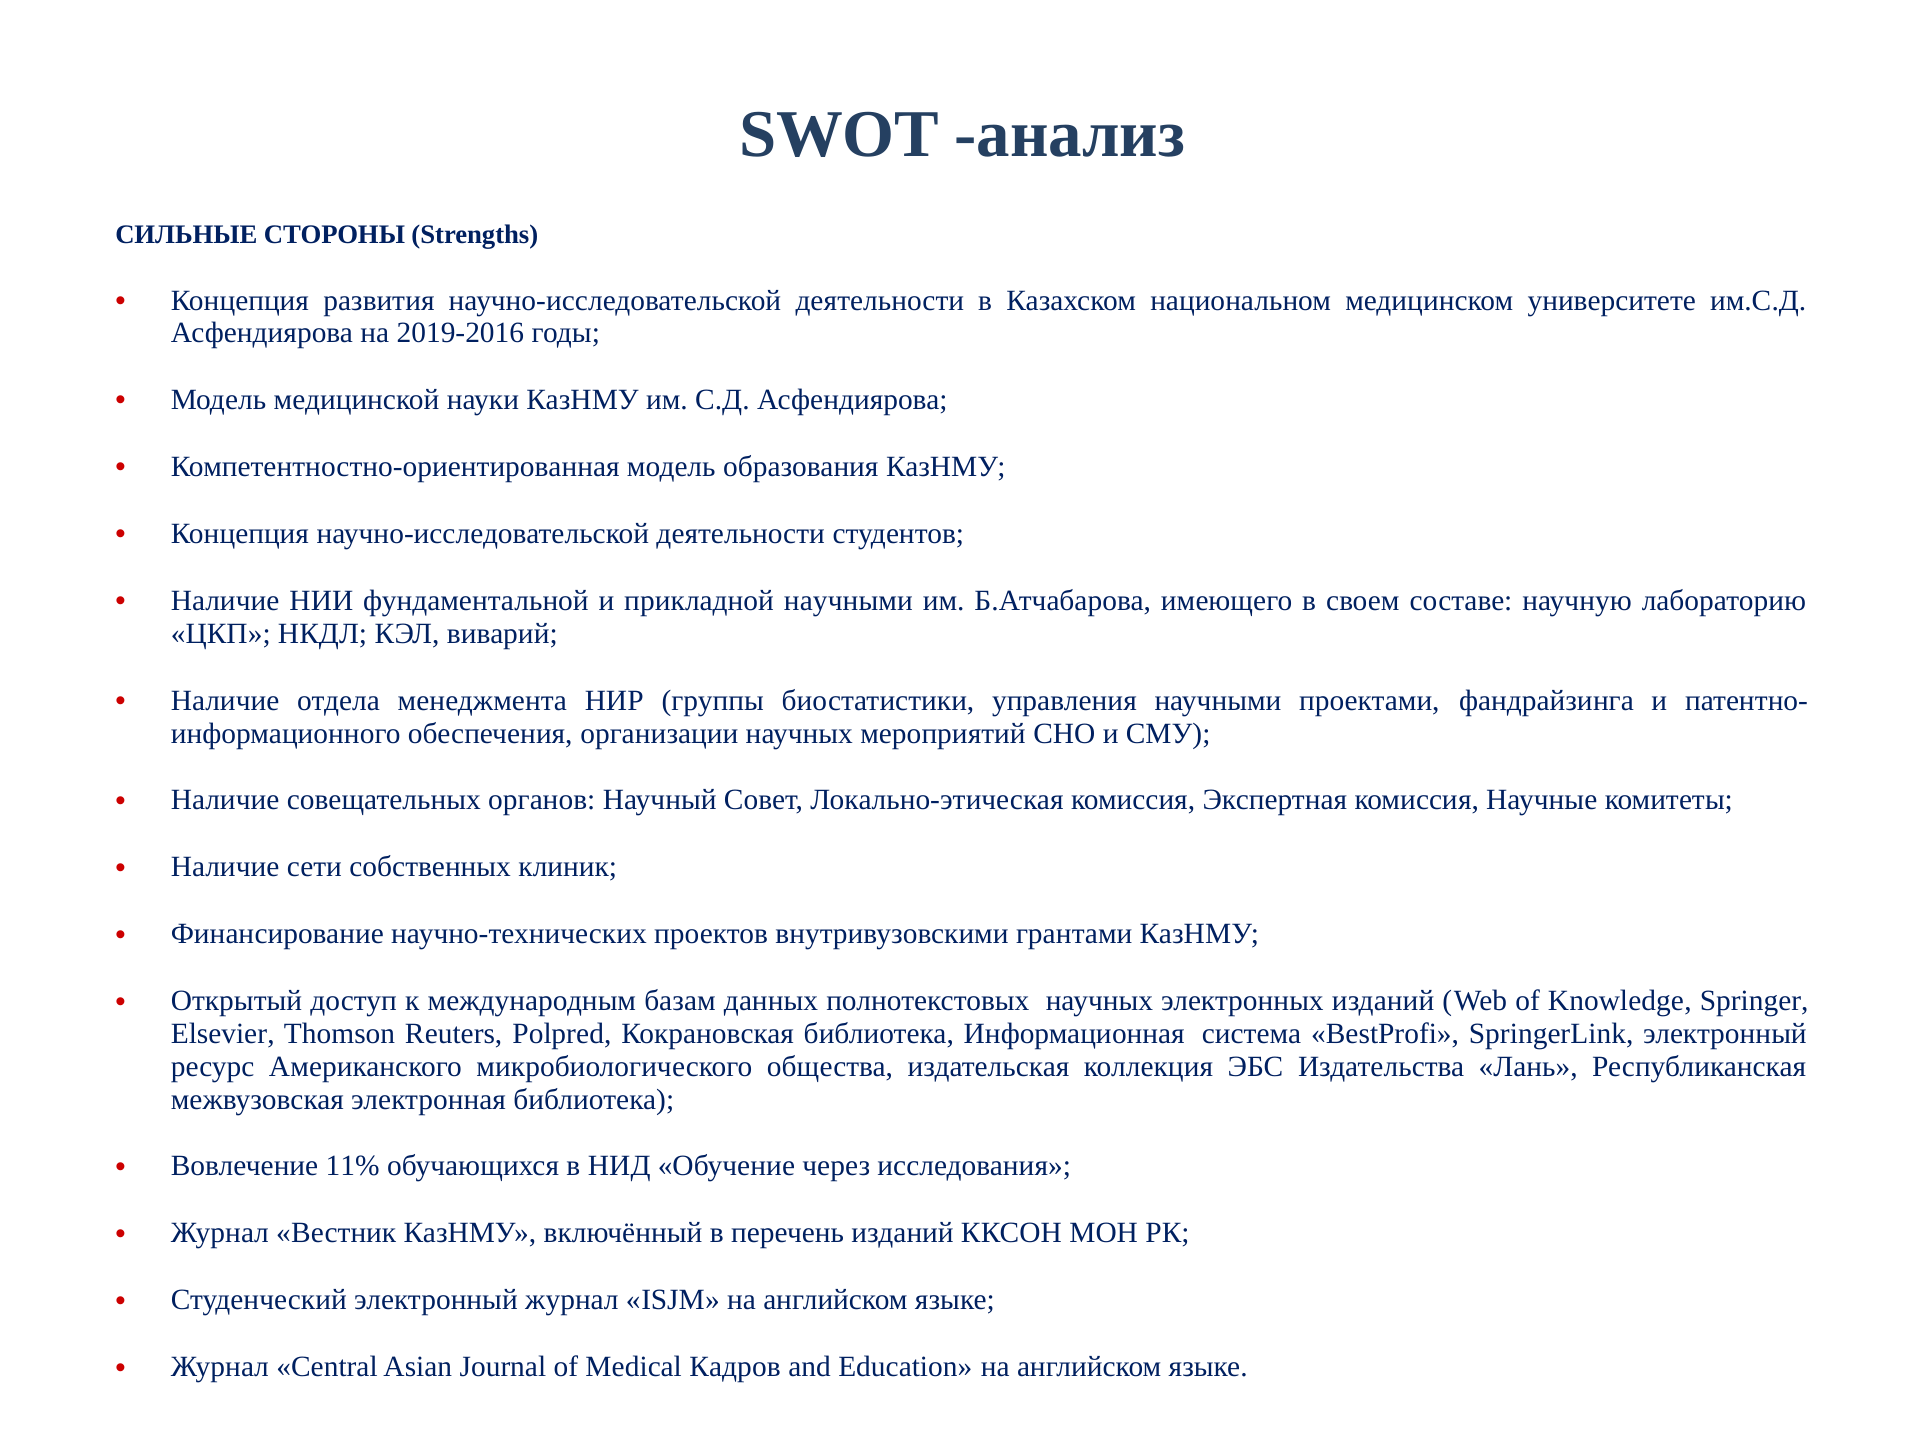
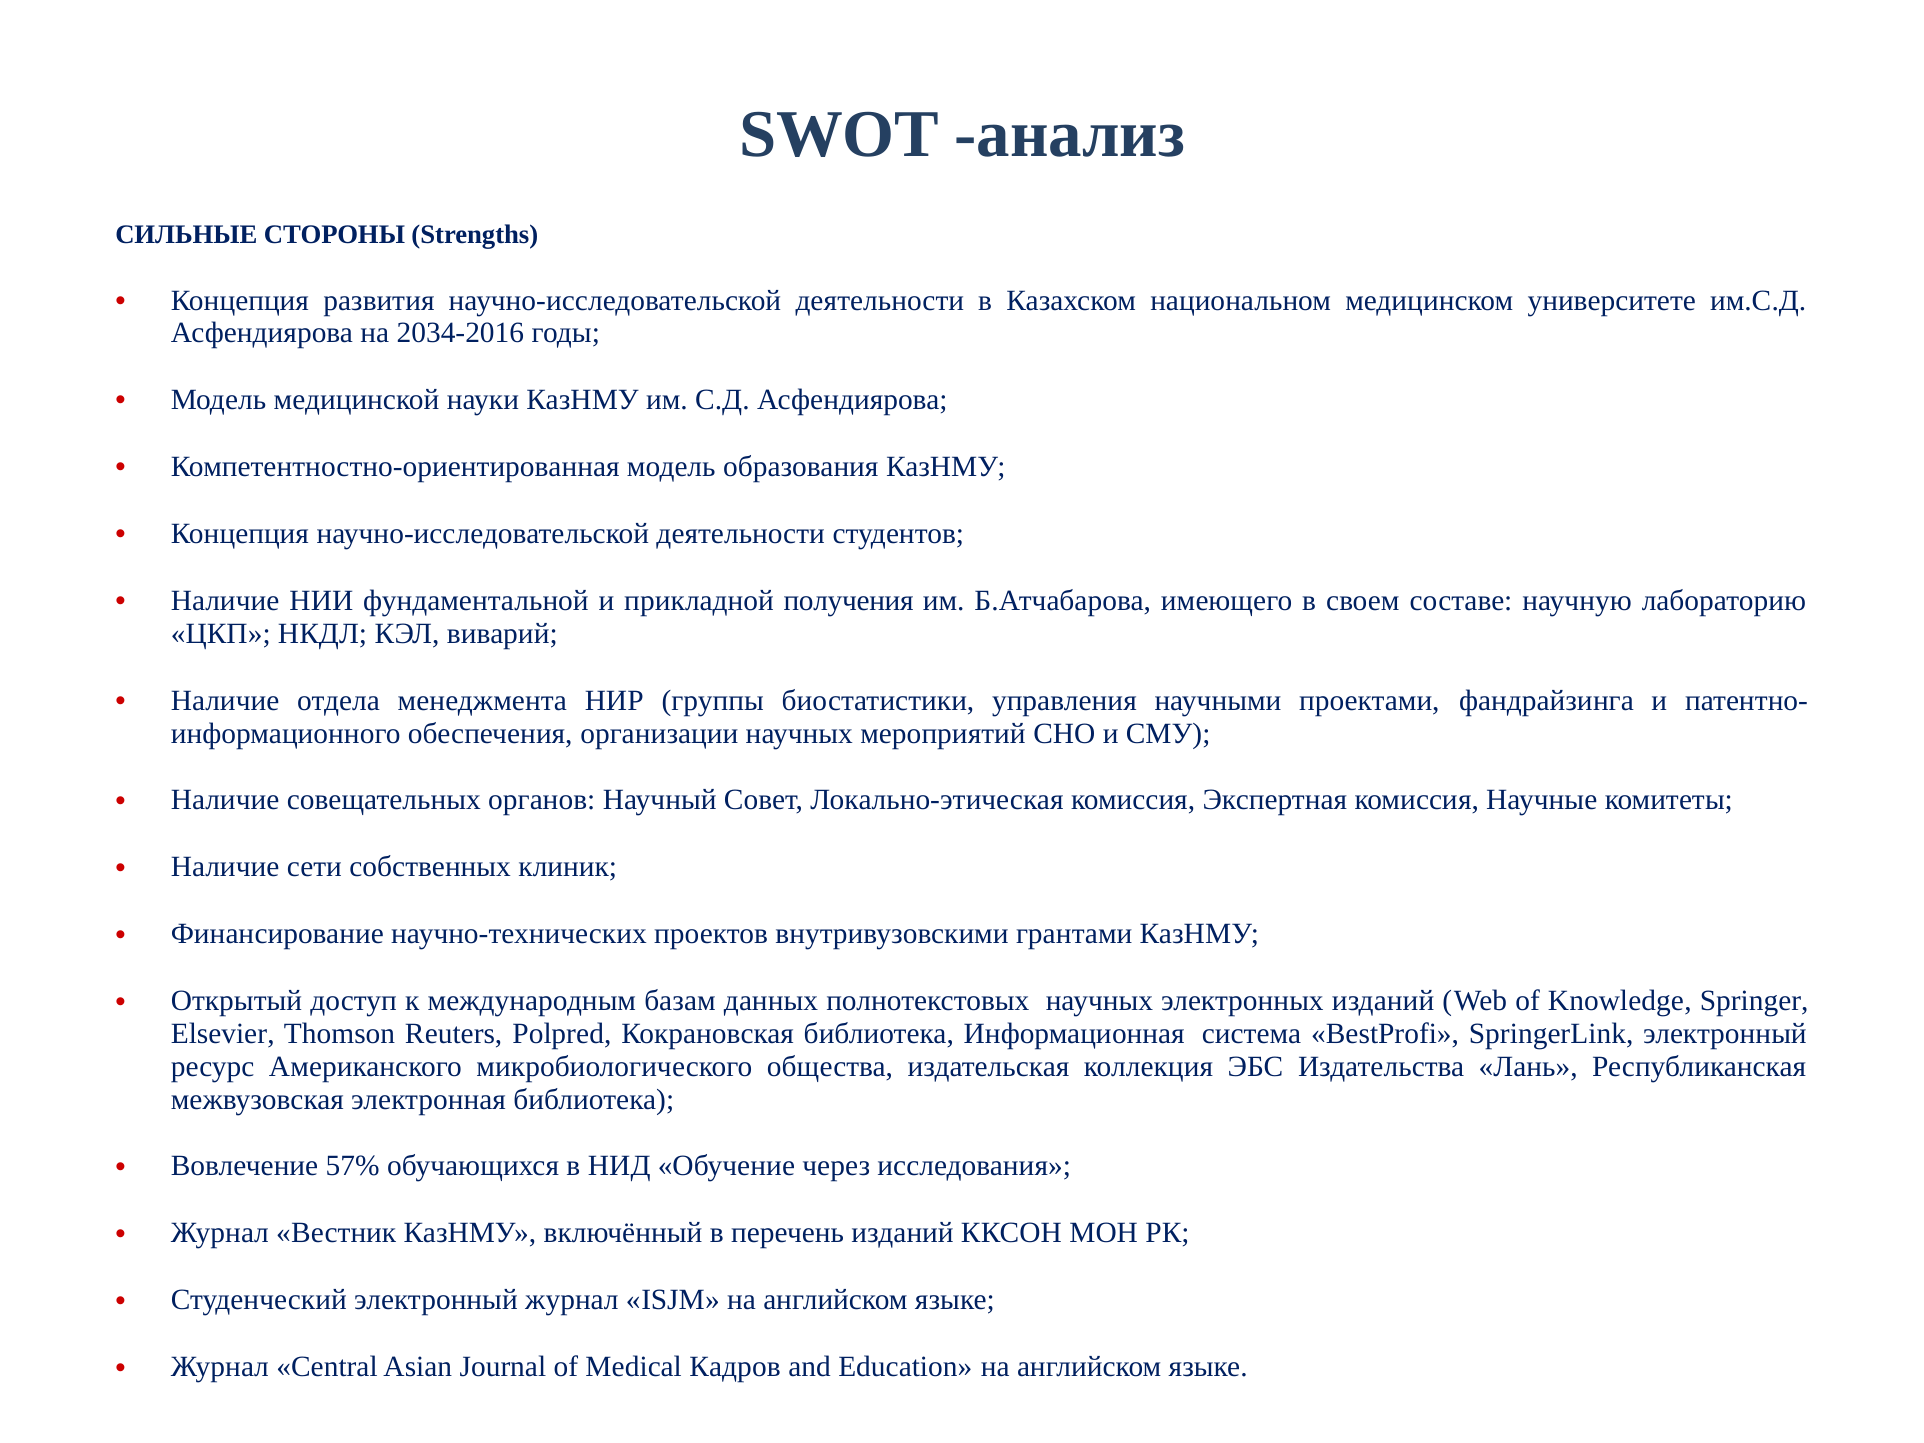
2019-2016: 2019-2016 -> 2034-2016
прикладной научными: научными -> получения
11%: 11% -> 57%
